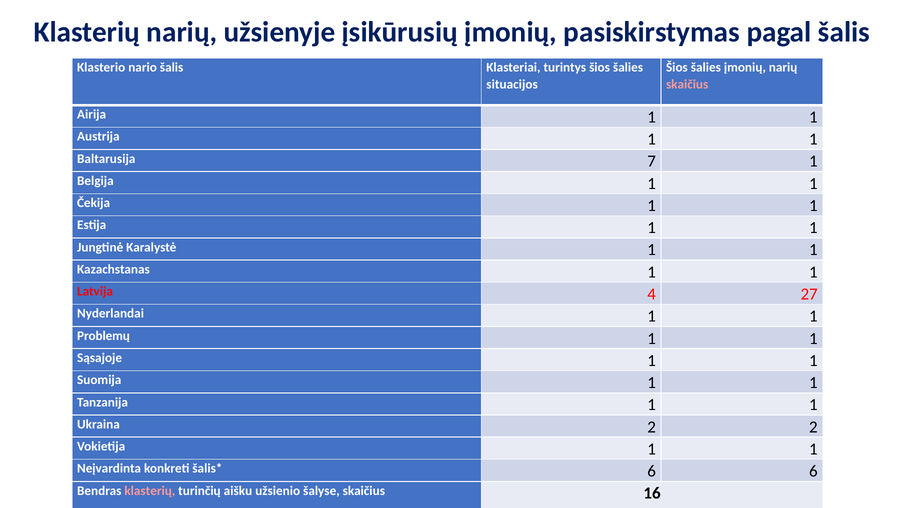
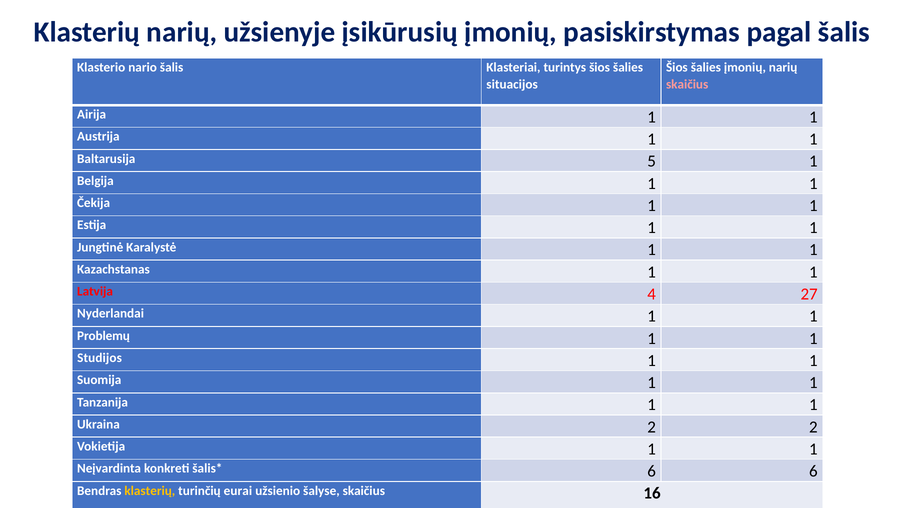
7: 7 -> 5
Sąsajoje: Sąsajoje -> Studijos
klasterių at (150, 491) colour: pink -> yellow
aišku: aišku -> eurai
